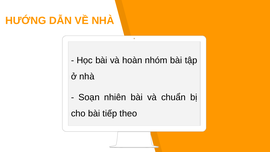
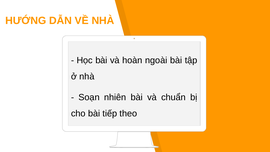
nhóm: nhóm -> ngoài
